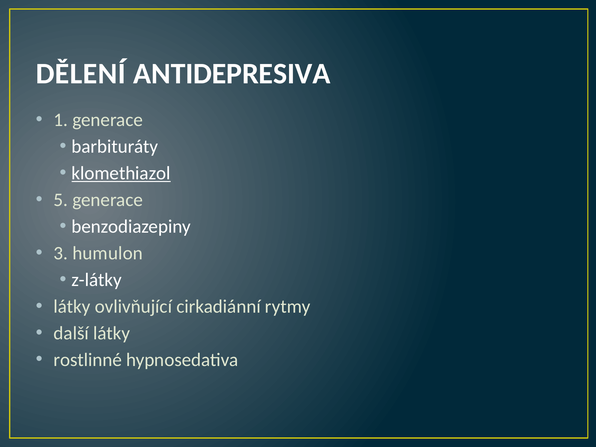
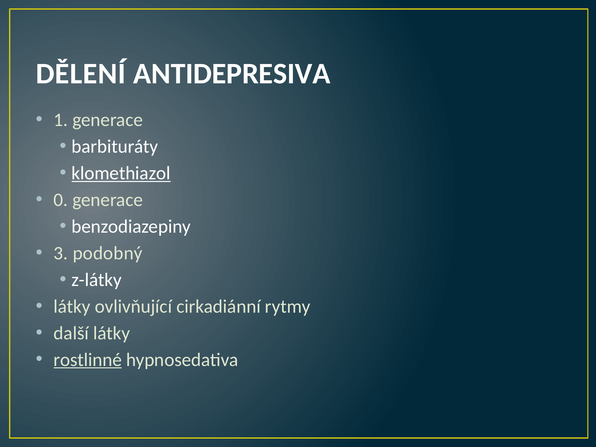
5: 5 -> 0
humulon: humulon -> podobný
rostlinné underline: none -> present
